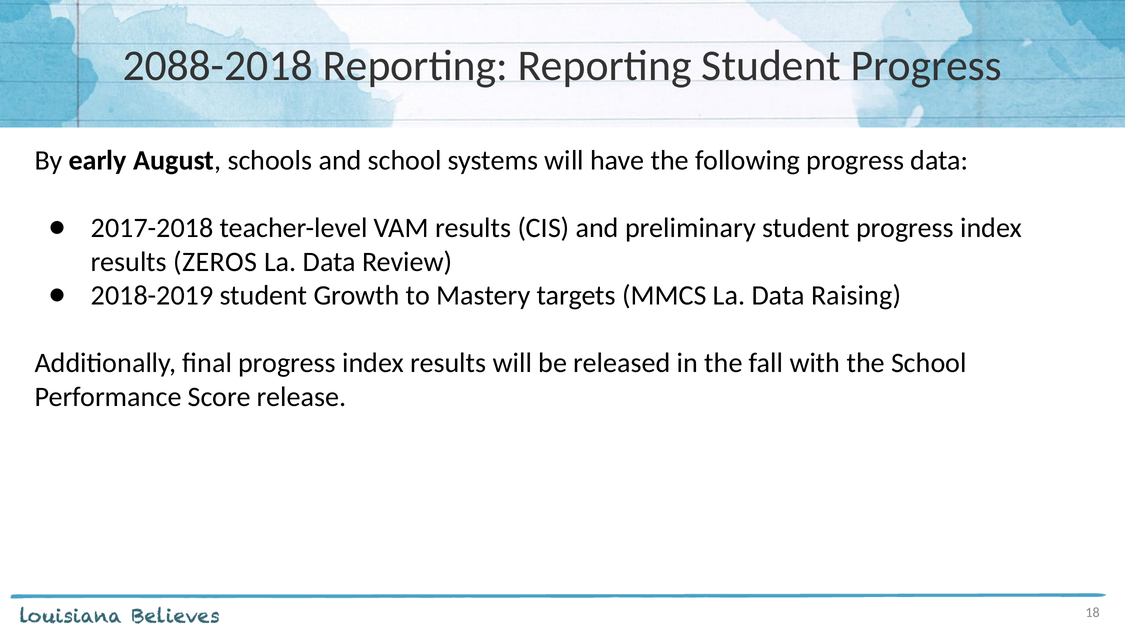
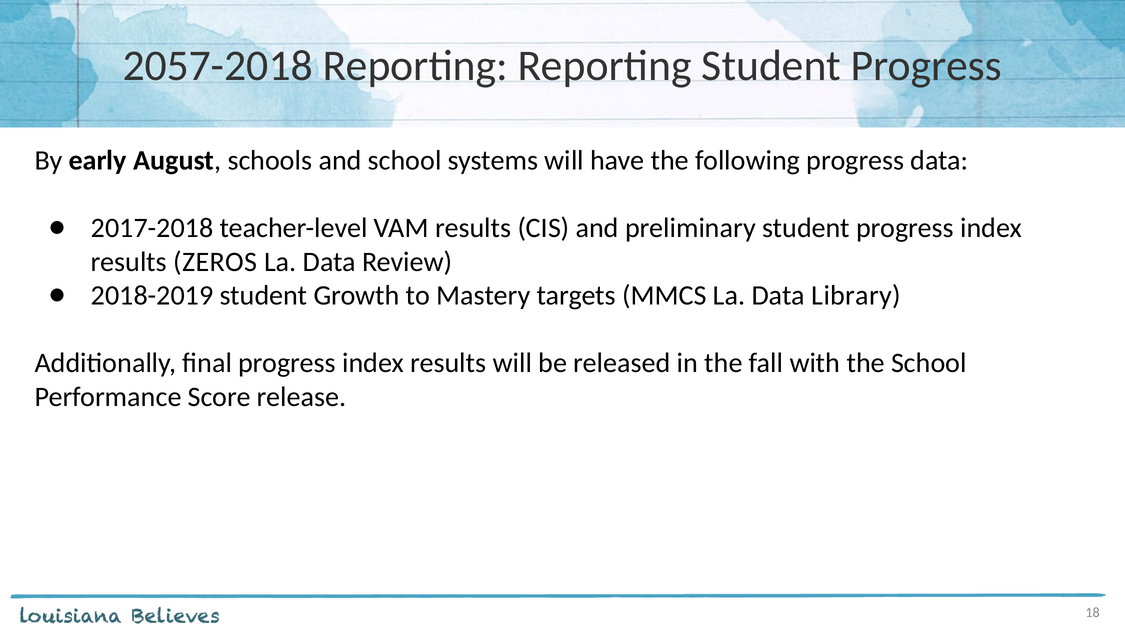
2088-2018: 2088-2018 -> 2057-2018
Raising: Raising -> Library
